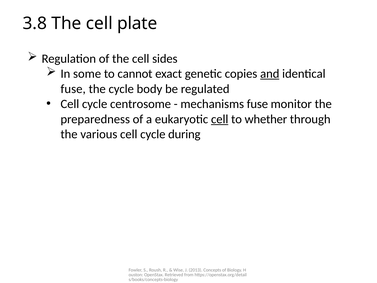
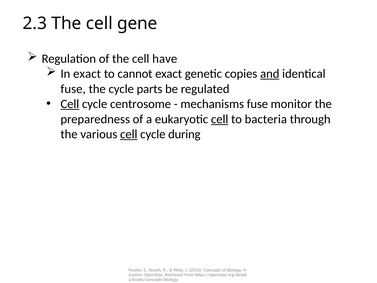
3.8: 3.8 -> 2.3
plate: plate -> gene
sides: sides -> have
In some: some -> exact
body: body -> parts
Cell at (70, 104) underline: none -> present
whether: whether -> bacteria
cell at (129, 134) underline: none -> present
